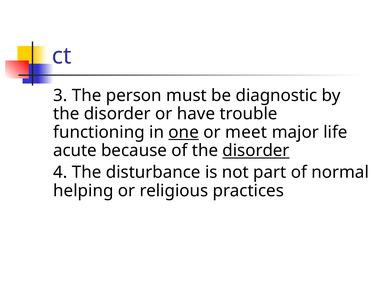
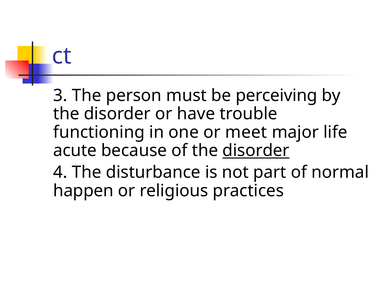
diagnostic: diagnostic -> perceiving
one underline: present -> none
helping: helping -> happen
